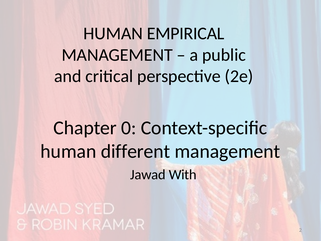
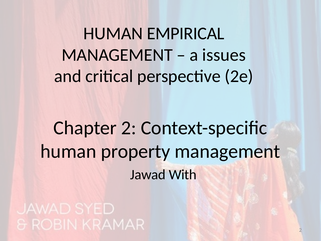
public: public -> issues
Chapter 0: 0 -> 2
different: different -> property
